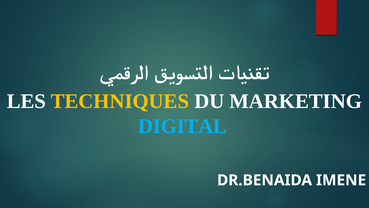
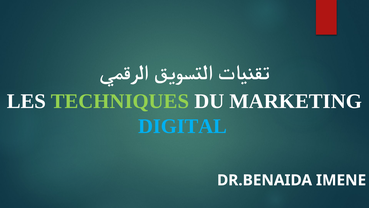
TECHNIQUES colour: yellow -> light green
